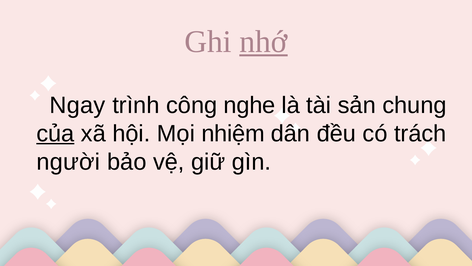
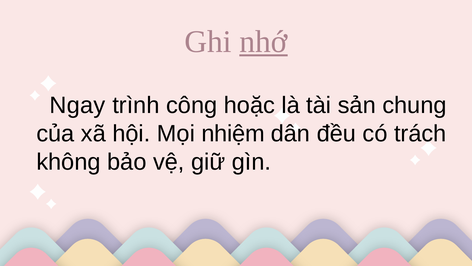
nghe: nghe -> hoặc
của underline: present -> none
người: người -> không
